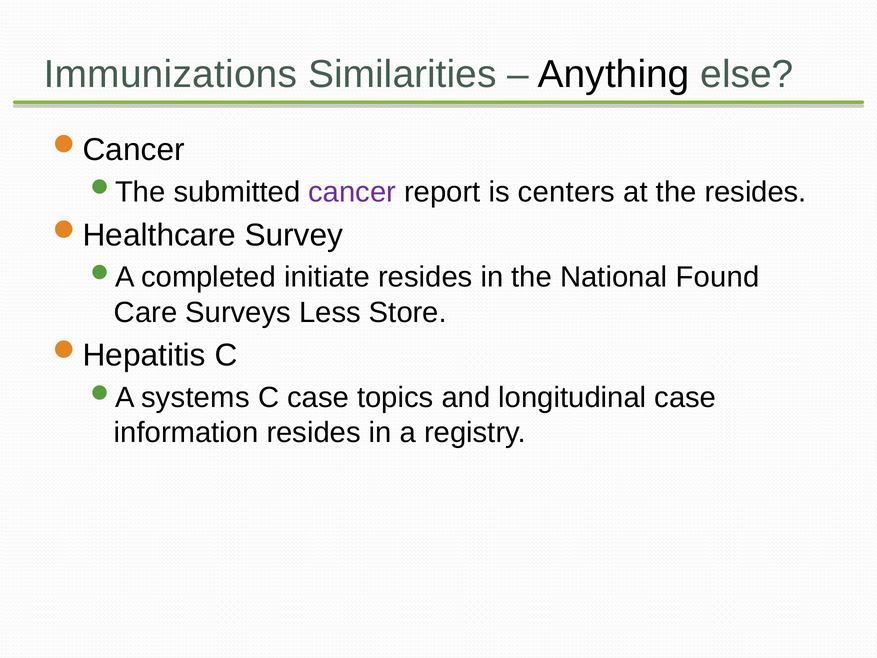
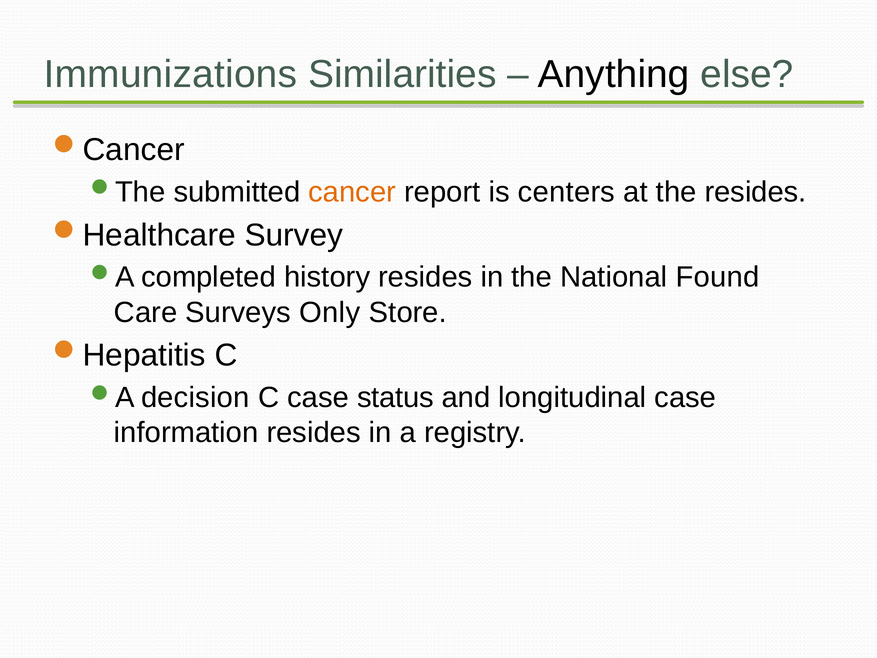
cancer colour: purple -> orange
initiate: initiate -> history
Less: Less -> Only
systems: systems -> decision
topics: topics -> status
